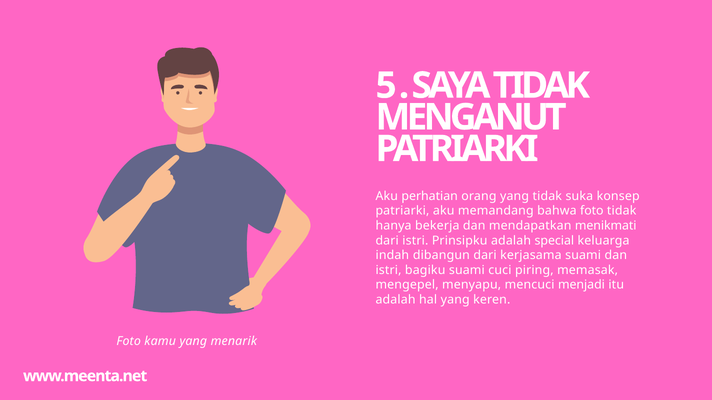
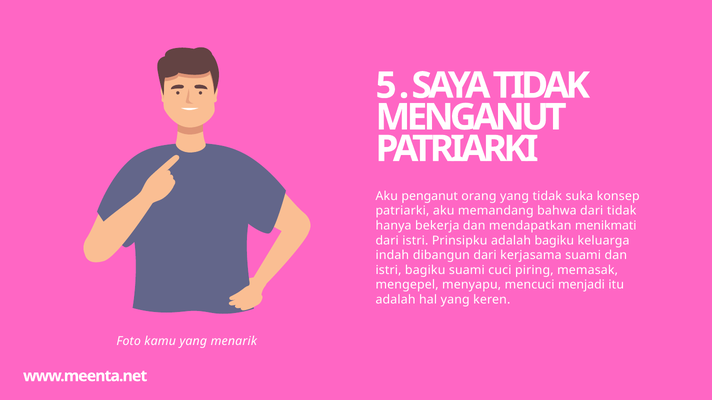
perhatian: perhatian -> penganut
bahwa foto: foto -> dari
adalah special: special -> bagiku
